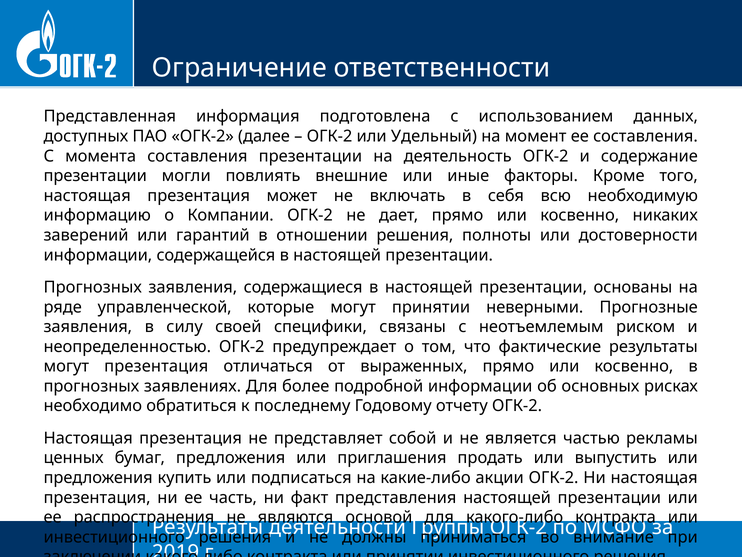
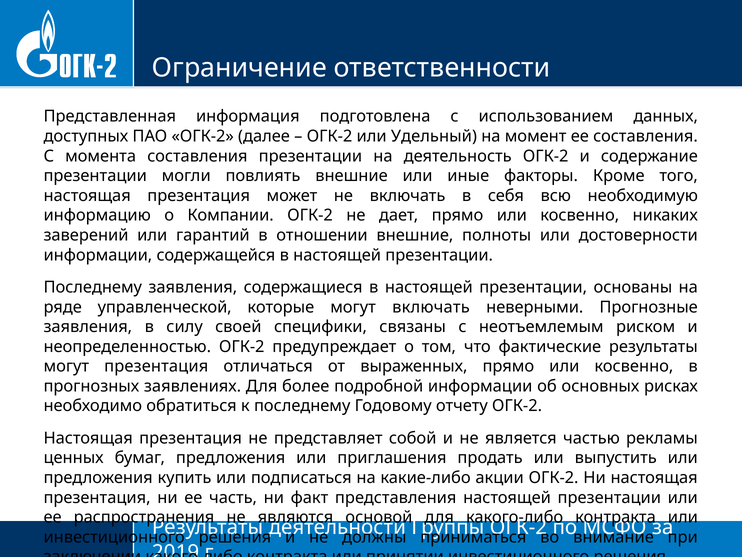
отношении решения: решения -> внешние
Прогнозных at (93, 287): Прогнозных -> Последнему
могут принятии: принятии -> включать
